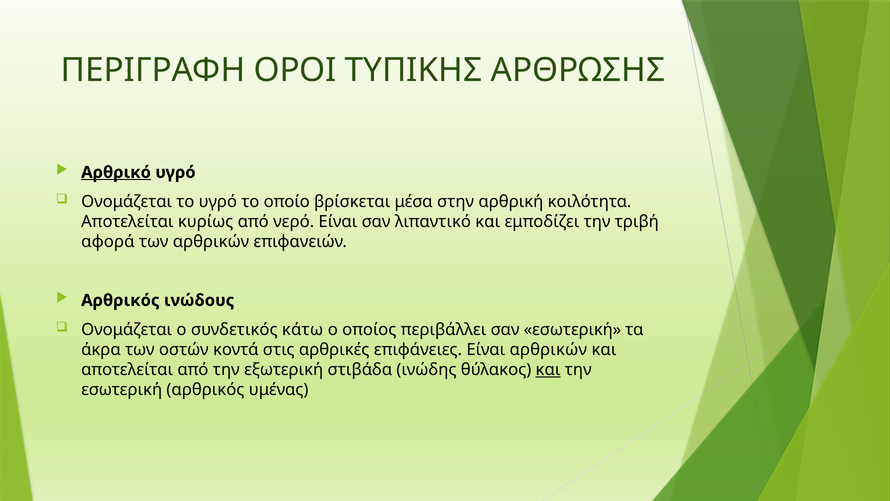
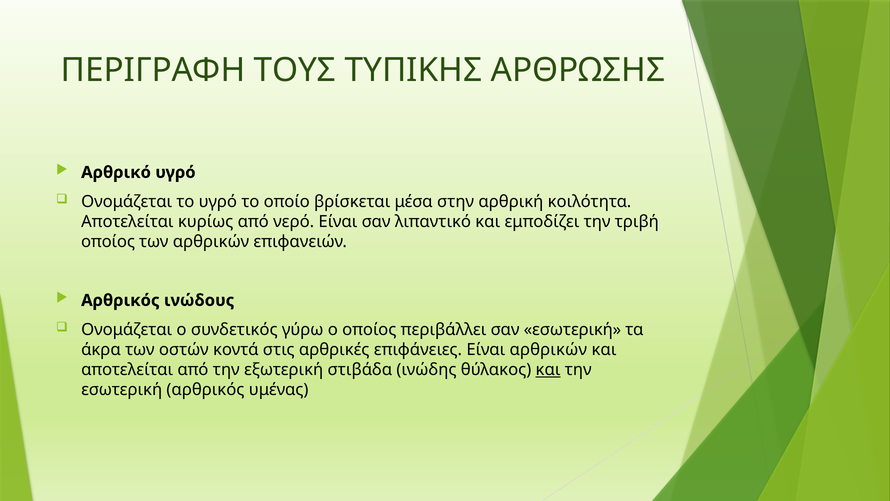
ΟΡΟΙ: ΟΡΟΙ -> ΤΟΥΣ
Αρθρικό underline: present -> none
αφορά at (108, 242): αφορά -> οποίος
κάτω: κάτω -> γύρω
